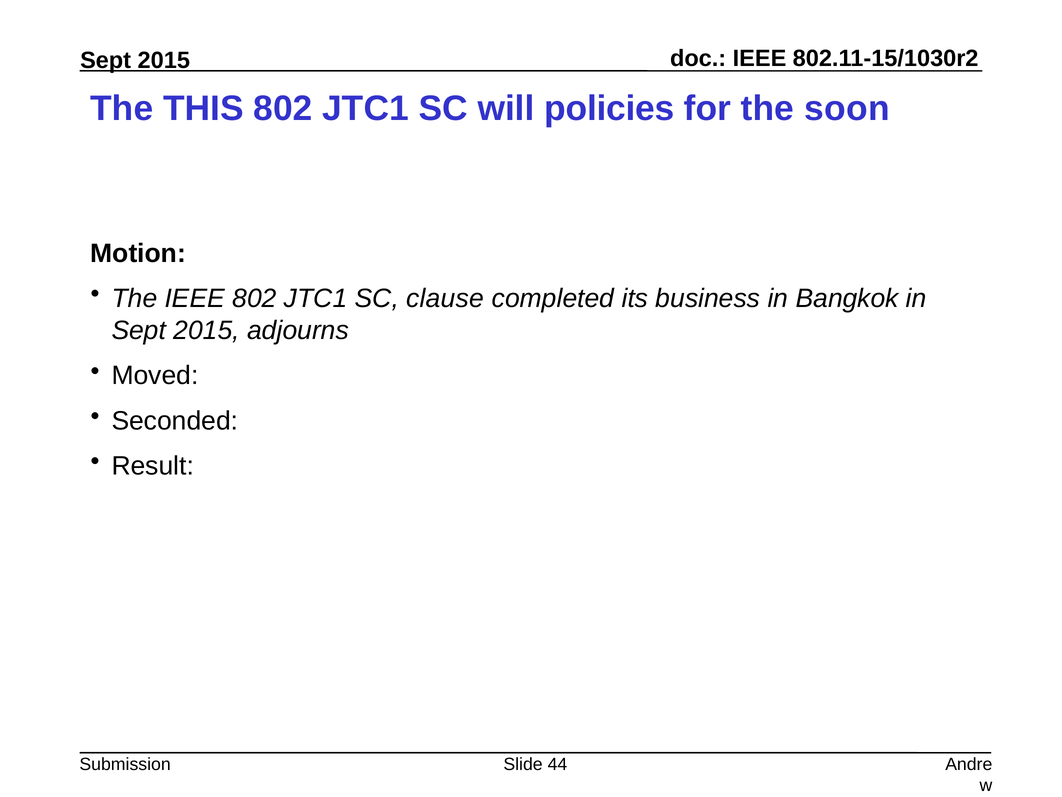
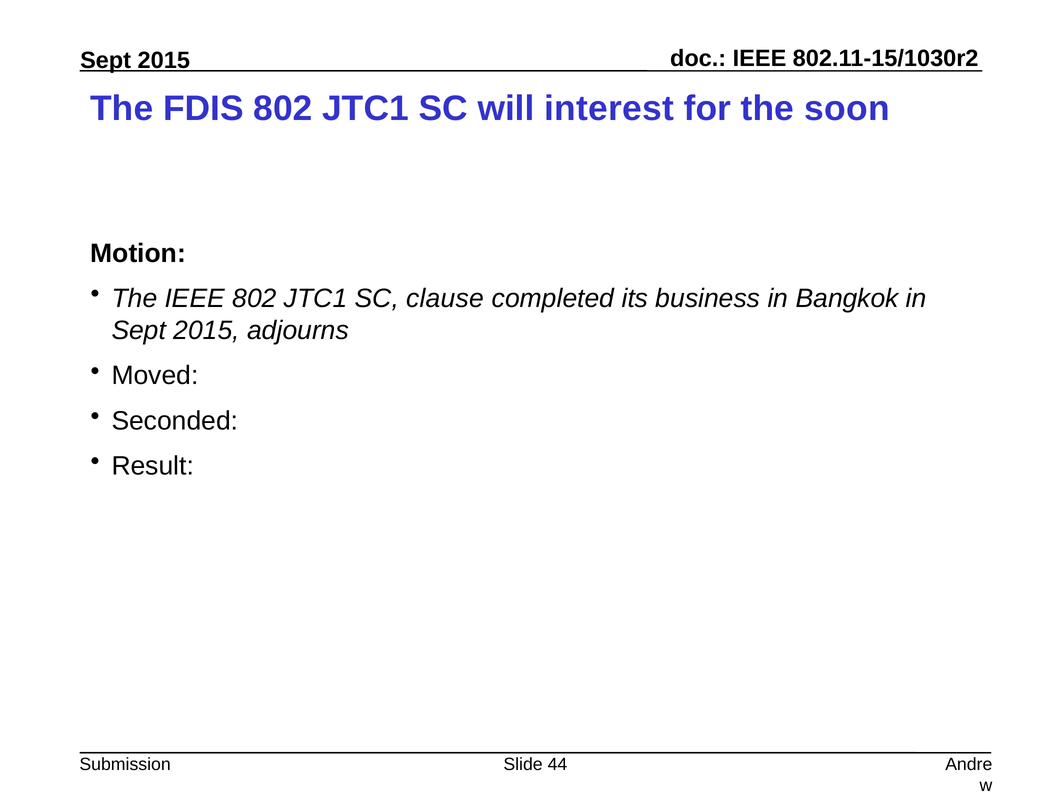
THIS: THIS -> FDIS
policies: policies -> interest
